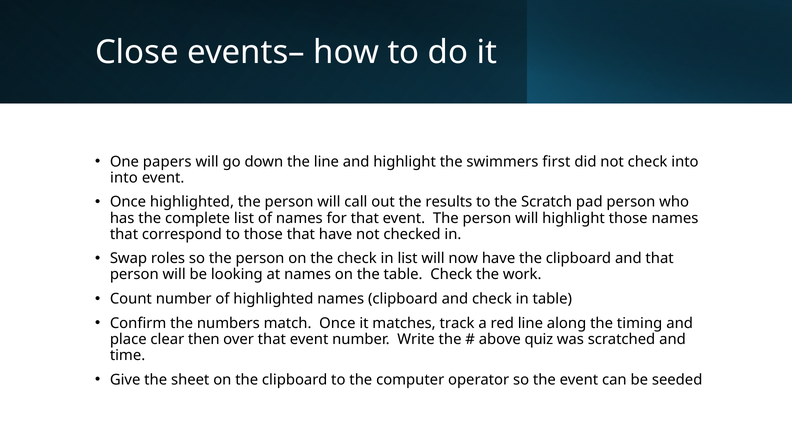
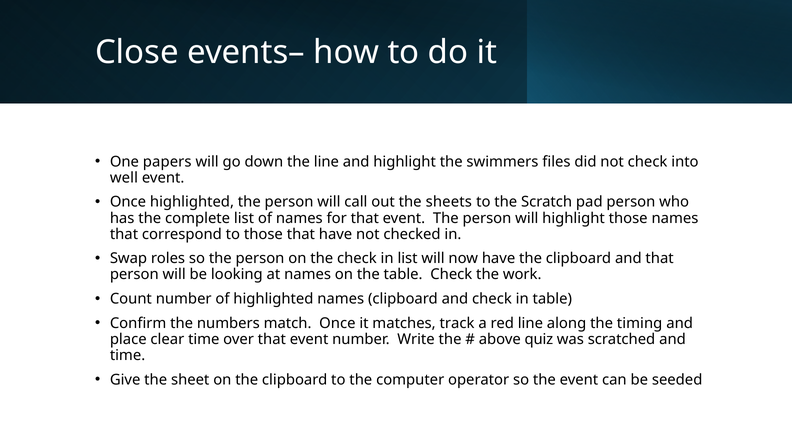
first: first -> files
into at (124, 178): into -> well
results: results -> sheets
clear then: then -> time
